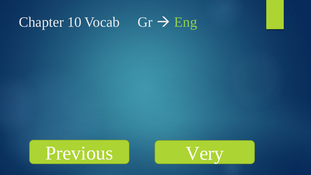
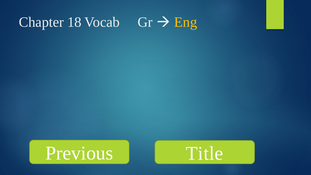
10: 10 -> 18
Eng colour: light green -> yellow
Very: Very -> Title
